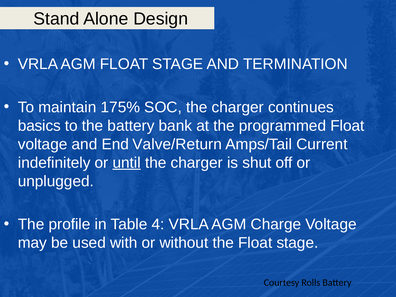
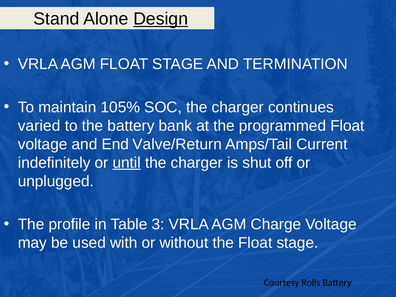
Design underline: none -> present
175%: 175% -> 105%
basics: basics -> varied
4: 4 -> 3
